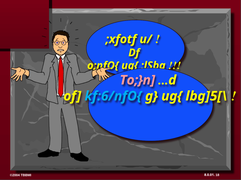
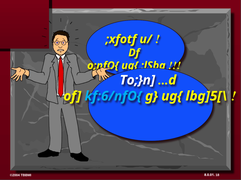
To;}n colour: pink -> white
